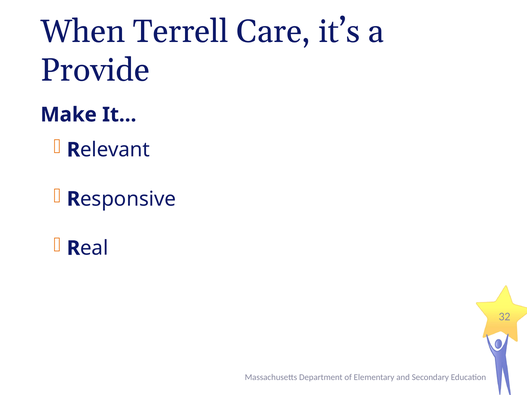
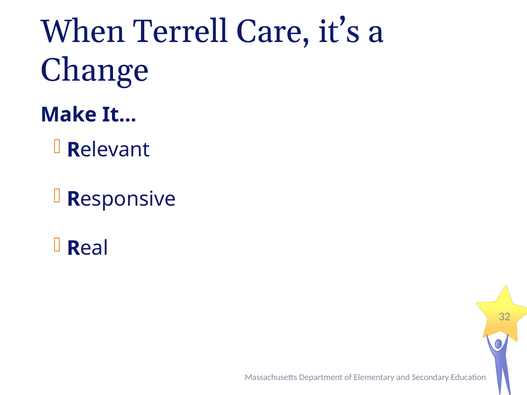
Provide: Provide -> Change
